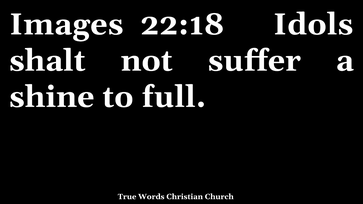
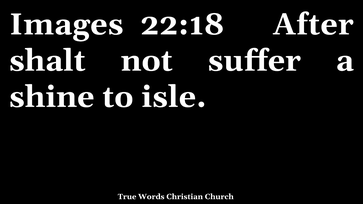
Idols: Idols -> After
full: full -> isle
